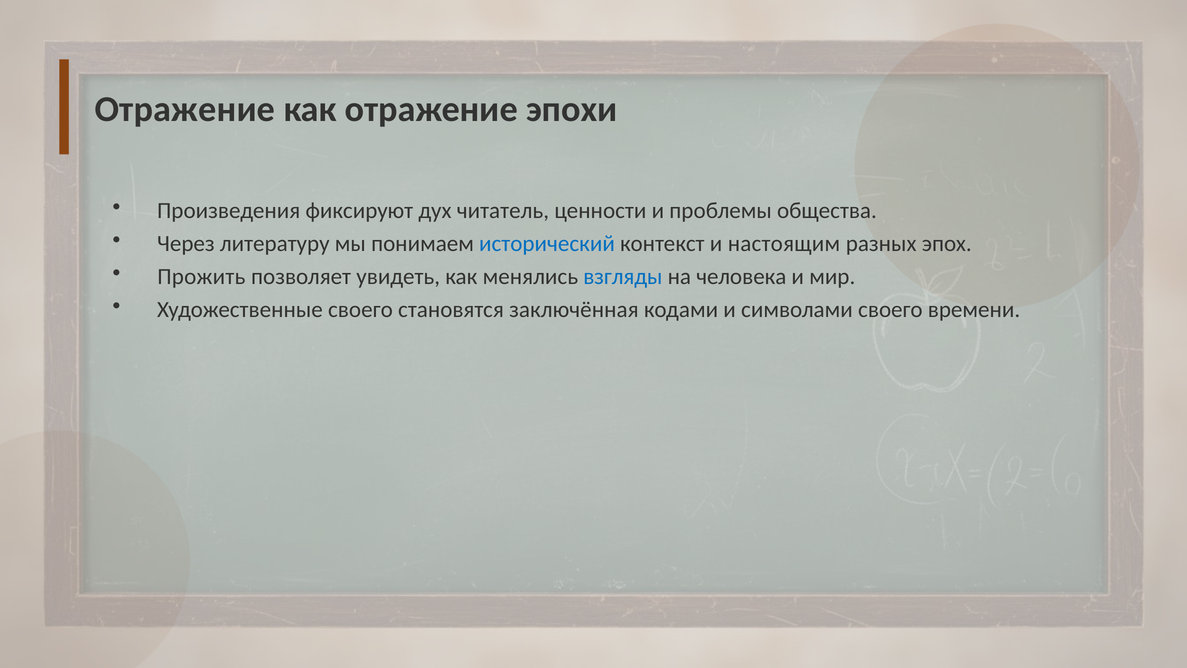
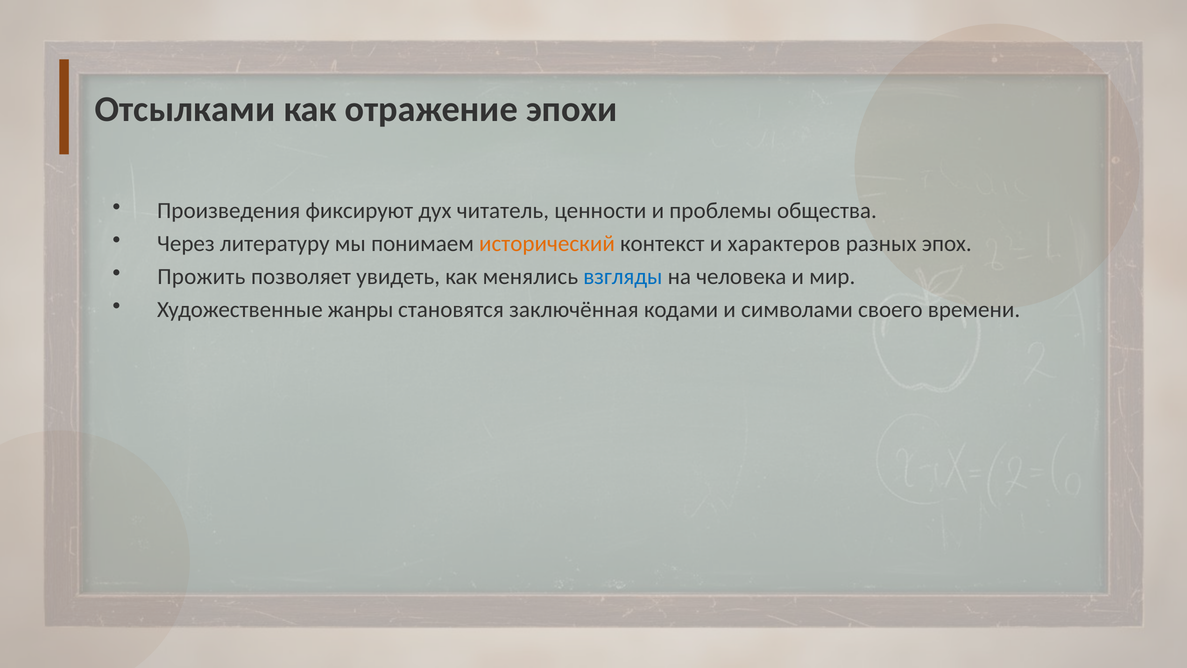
Отражение at (185, 109): Отражение -> Отсылками
исторический colour: blue -> orange
настоящим: настоящим -> характеров
Художественные своего: своего -> жанры
